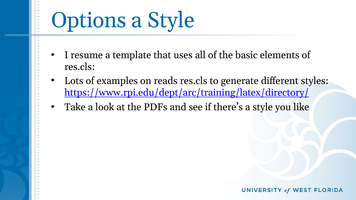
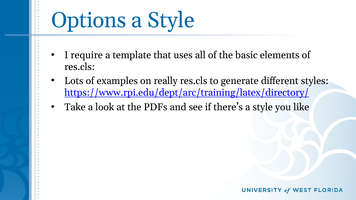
resume: resume -> require
reads: reads -> really
